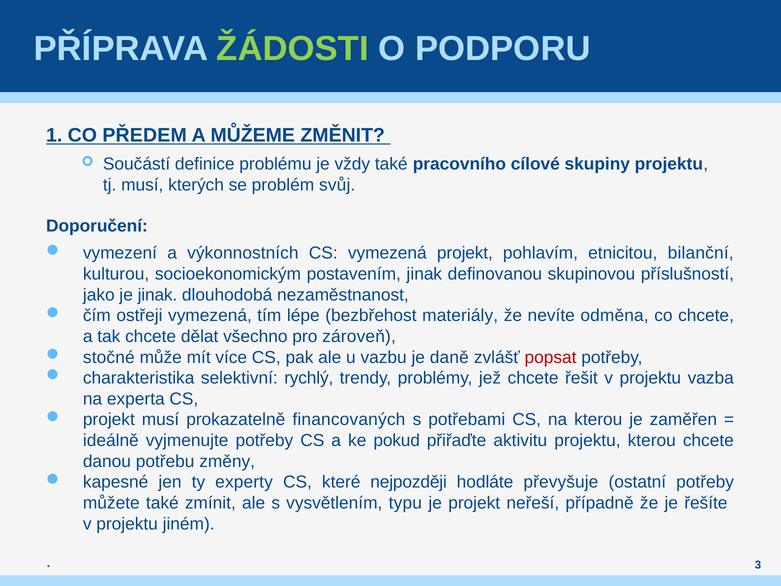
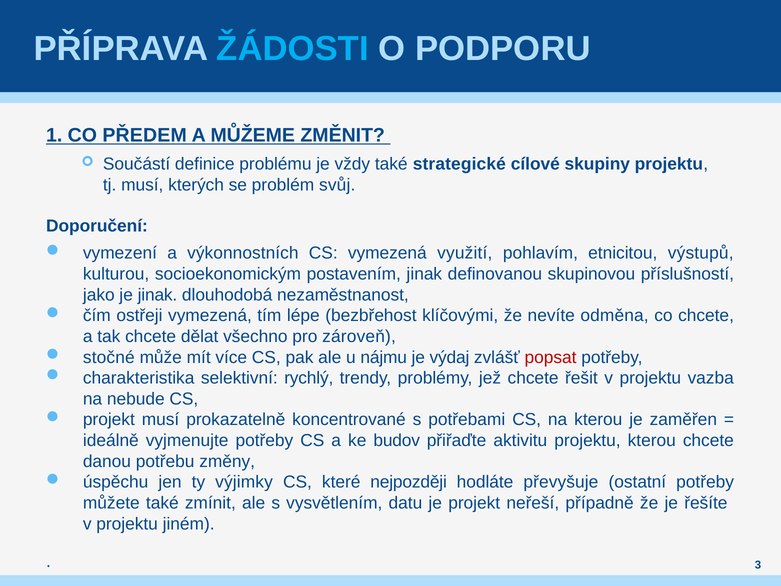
ŽÁDOSTI colour: light green -> light blue
pracovního: pracovního -> strategické
vymezená projekt: projekt -> využití
bilanční: bilanční -> výstupů
materiály: materiály -> klíčovými
vazbu: vazbu -> nájmu
daně: daně -> výdaj
experta: experta -> nebude
financovaných: financovaných -> koncentrované
pokud: pokud -> budov
kapesné: kapesné -> úspěchu
experty: experty -> výjimky
typu: typu -> datu
